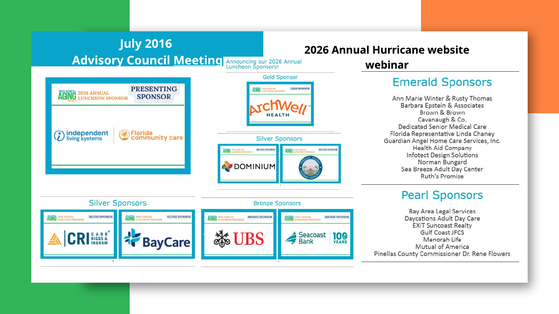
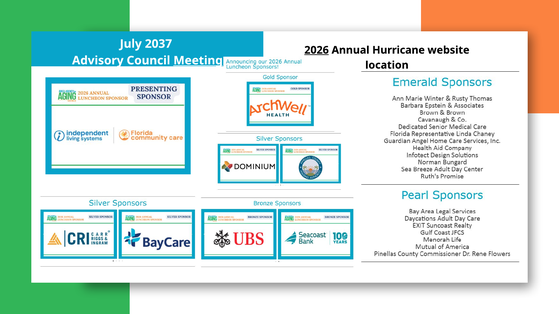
2016: 2016 -> 2037
2026 underline: none -> present
webinar: webinar -> location
